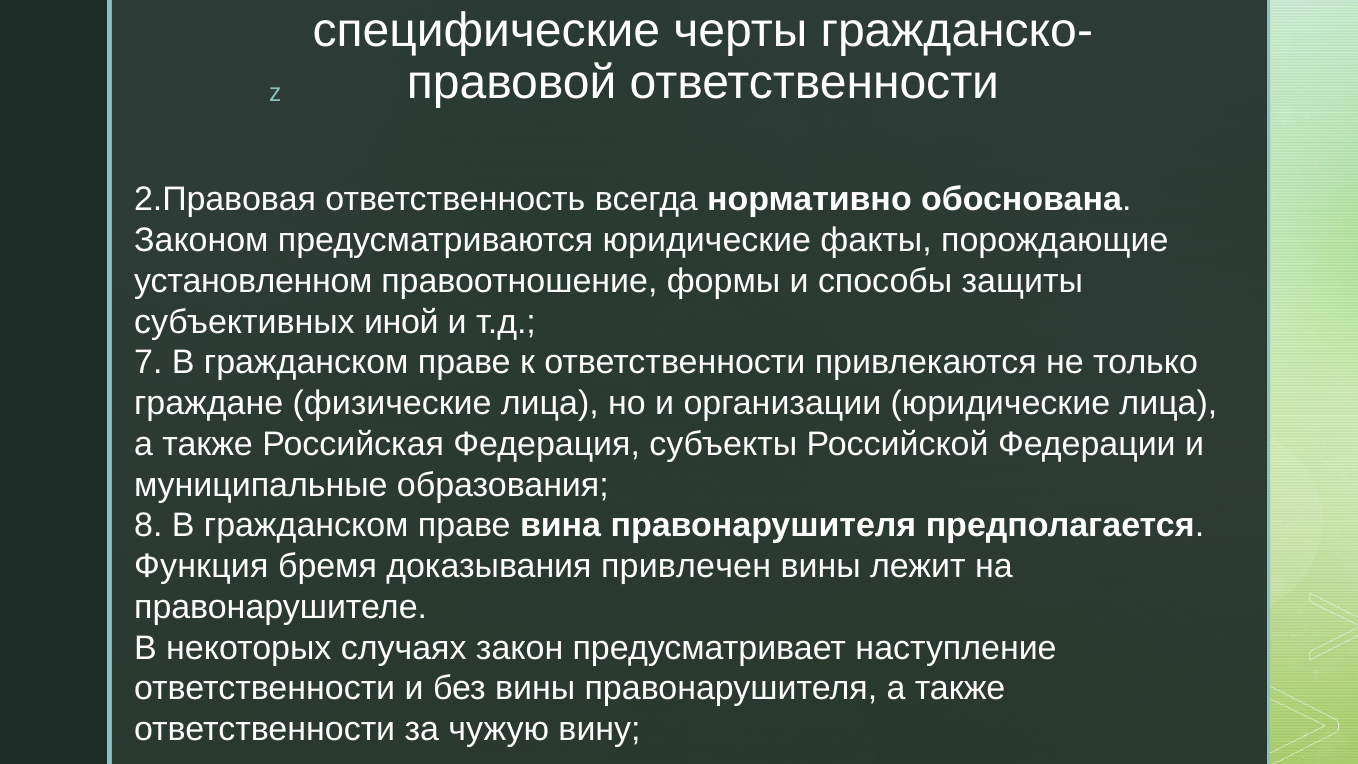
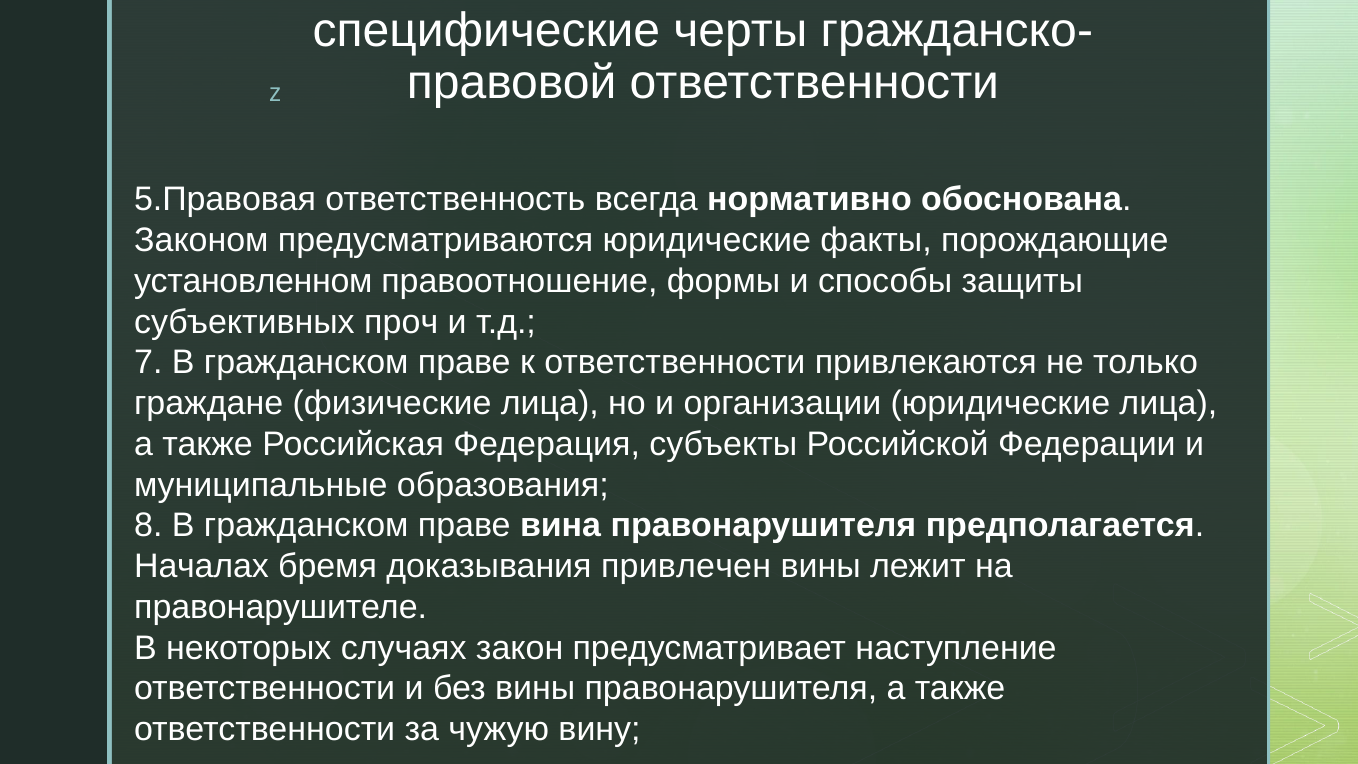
2.Правовая: 2.Правовая -> 5.Правовая
иной: иной -> проч
Функция: Функция -> Началах
